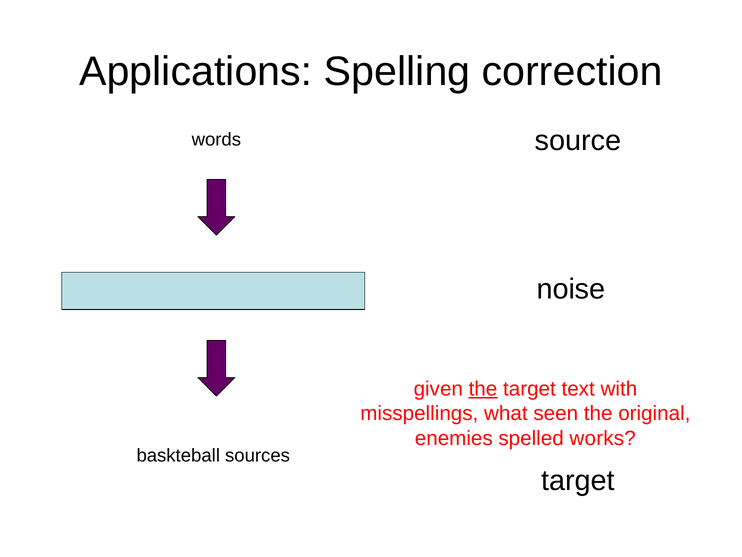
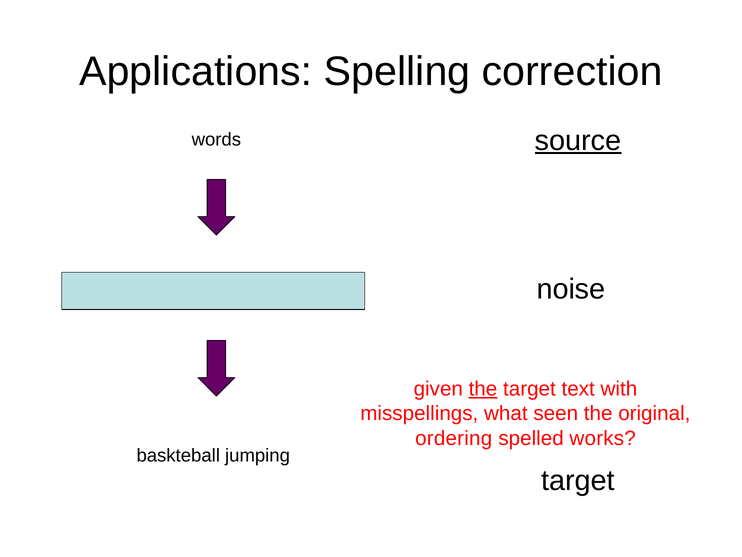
source underline: none -> present
enemies: enemies -> ordering
sources: sources -> jumping
